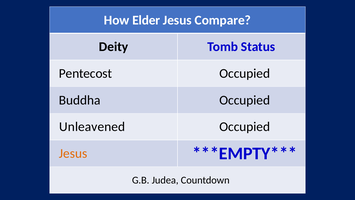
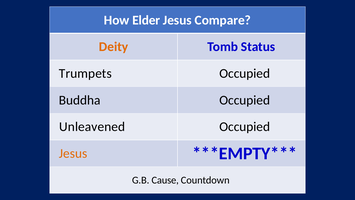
Deity colour: black -> orange
Pentecost: Pentecost -> Trumpets
Judea: Judea -> Cause
